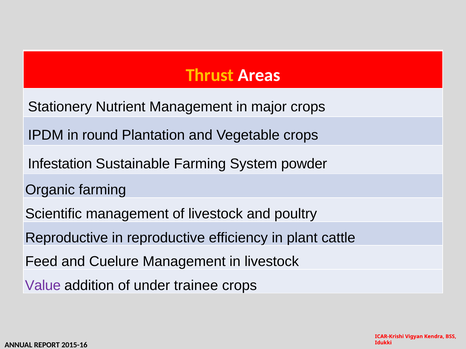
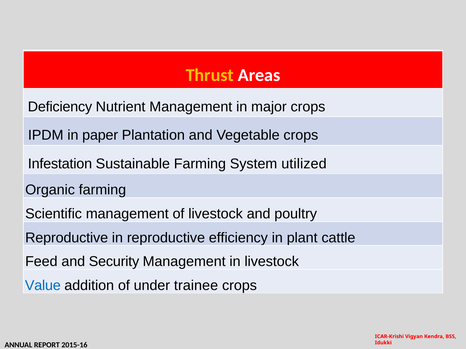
Stationery: Stationery -> Deficiency
round: round -> paper
powder: powder -> utilized
Cuelure: Cuelure -> Security
Value colour: purple -> blue
